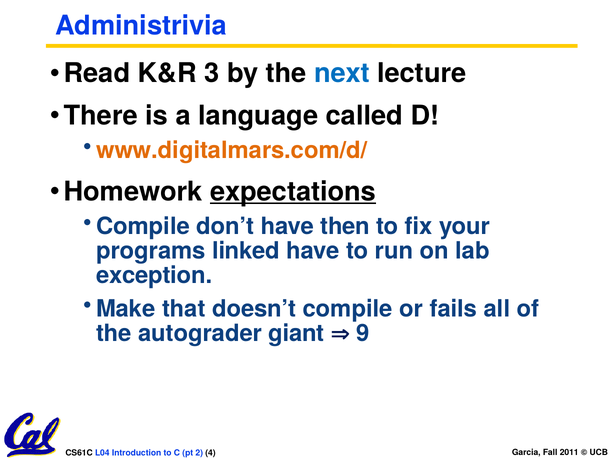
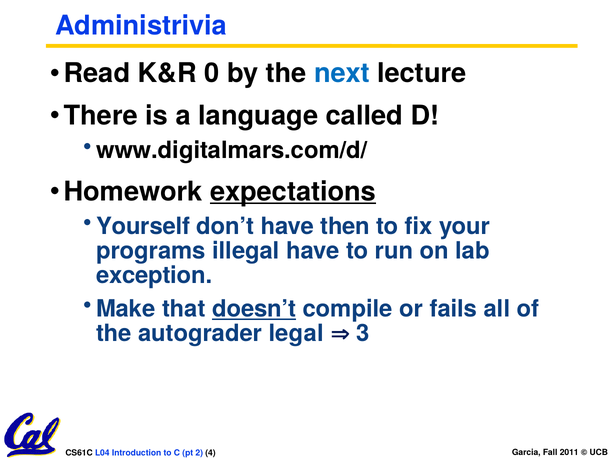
3: 3 -> 0
www.digitalmars.com/d/ colour: orange -> black
Compile at (143, 227): Compile -> Yourself
linked: linked -> illegal
doesn’t underline: none -> present
giant: giant -> legal
9: 9 -> 3
